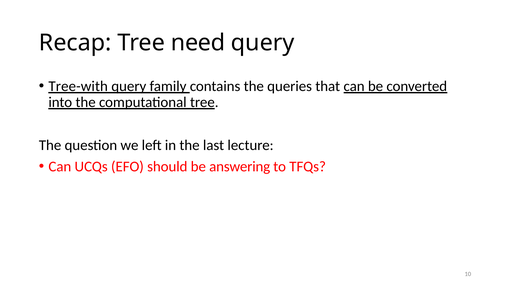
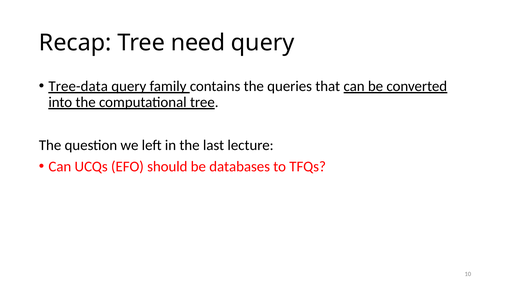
Tree-with: Tree-with -> Tree-data
answering: answering -> databases
